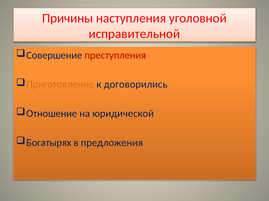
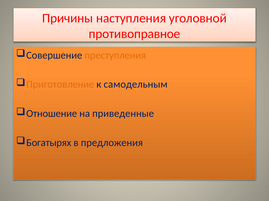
исправительной: исправительной -> противоправное
преступления colour: red -> orange
договорились: договорились -> самодельным
юридической: юридической -> приведенные
